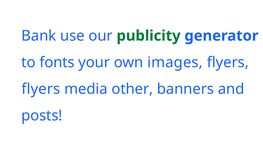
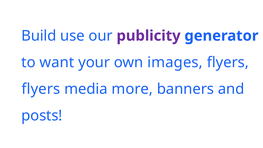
Bank: Bank -> Build
publicity colour: green -> purple
fonts: fonts -> want
other: other -> more
